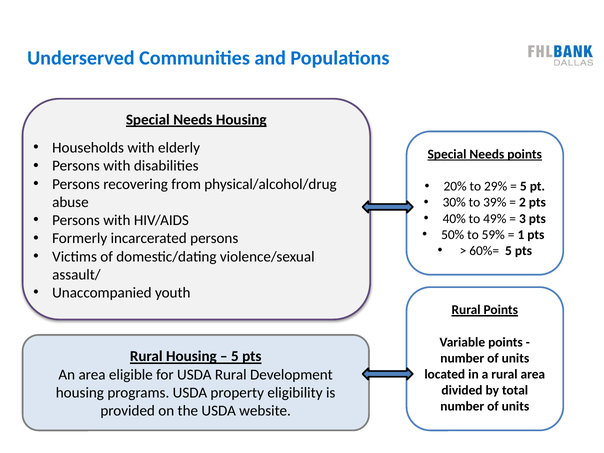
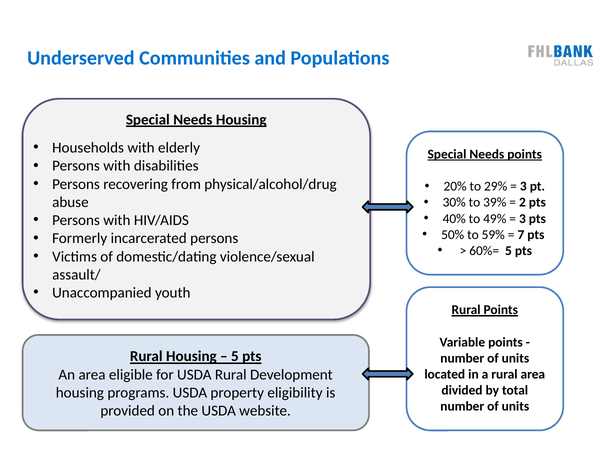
5 at (523, 186): 5 -> 3
1: 1 -> 7
